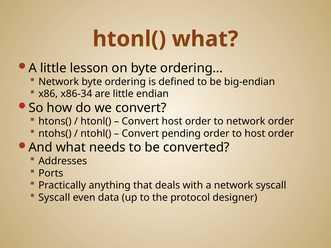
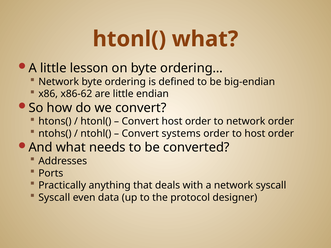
x86-34: x86-34 -> x86-62
pending: pending -> systems
